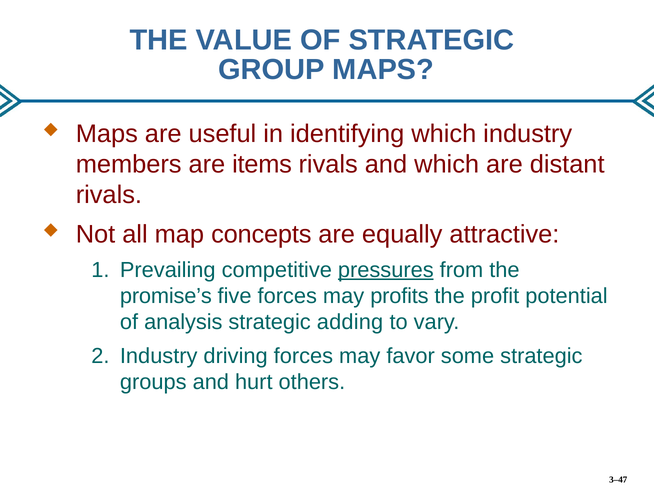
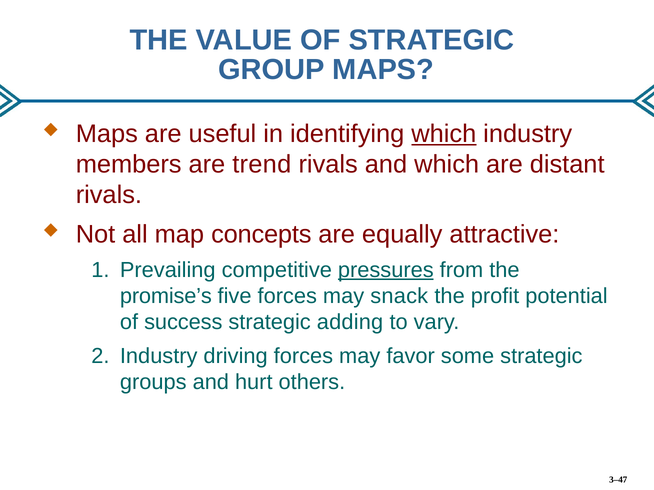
which at (444, 134) underline: none -> present
items: items -> trend
profits: profits -> snack
analysis: analysis -> success
